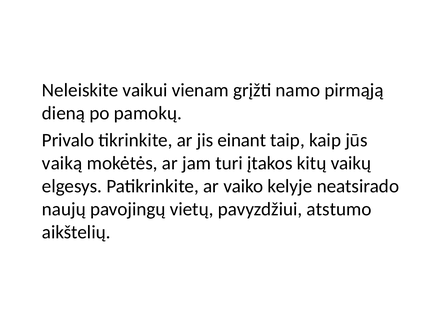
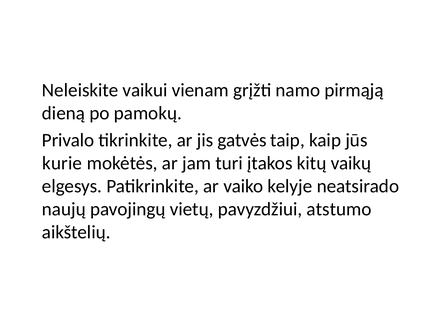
einant: einant -> gatvės
vaiką: vaiką -> kurie
